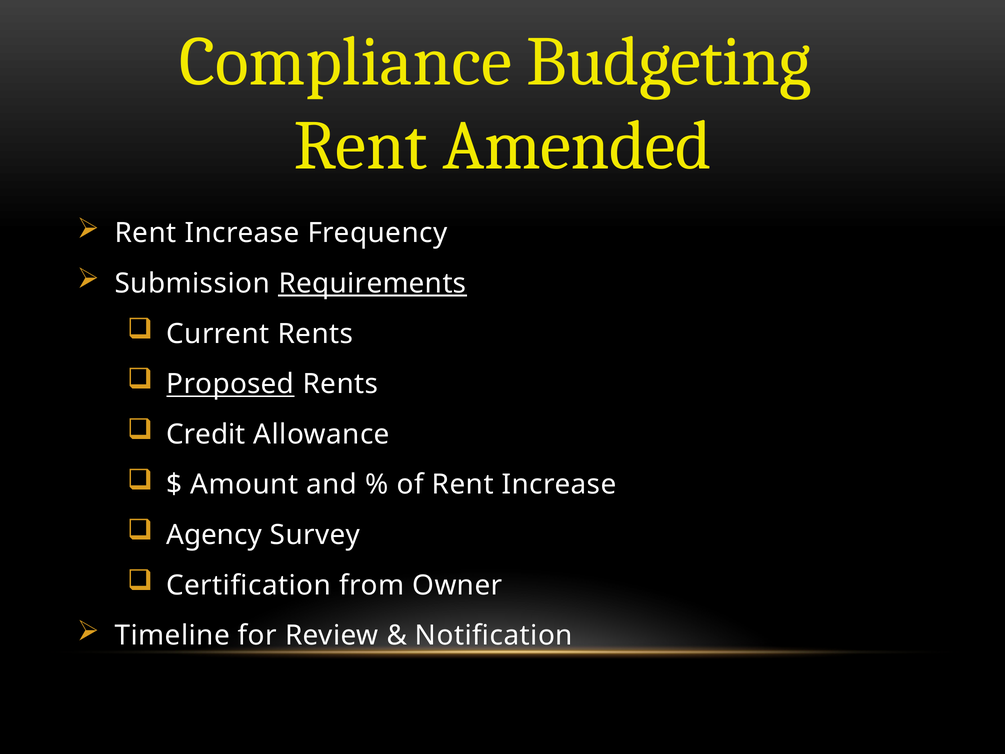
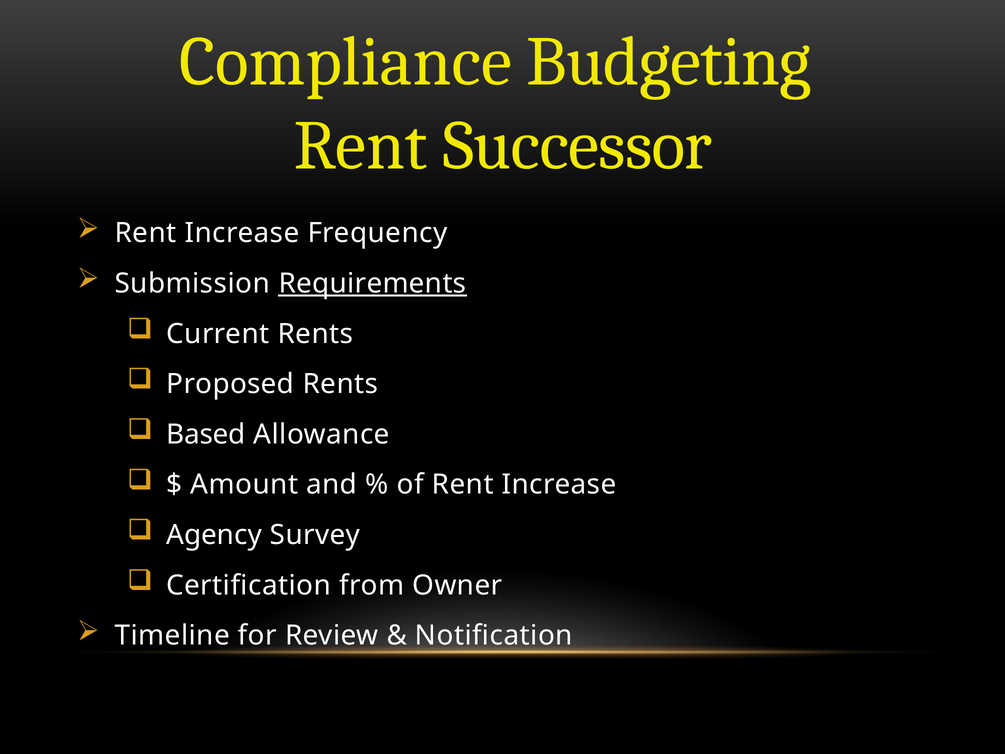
Amended: Amended -> Successor
Proposed underline: present -> none
Credit: Credit -> Based
